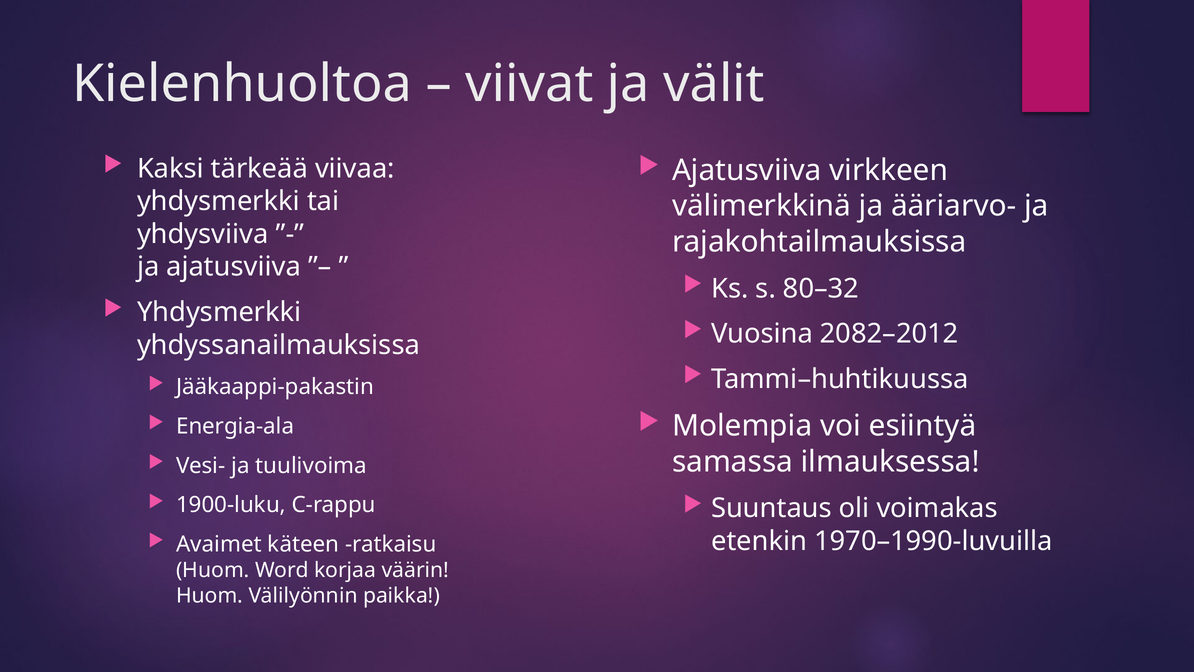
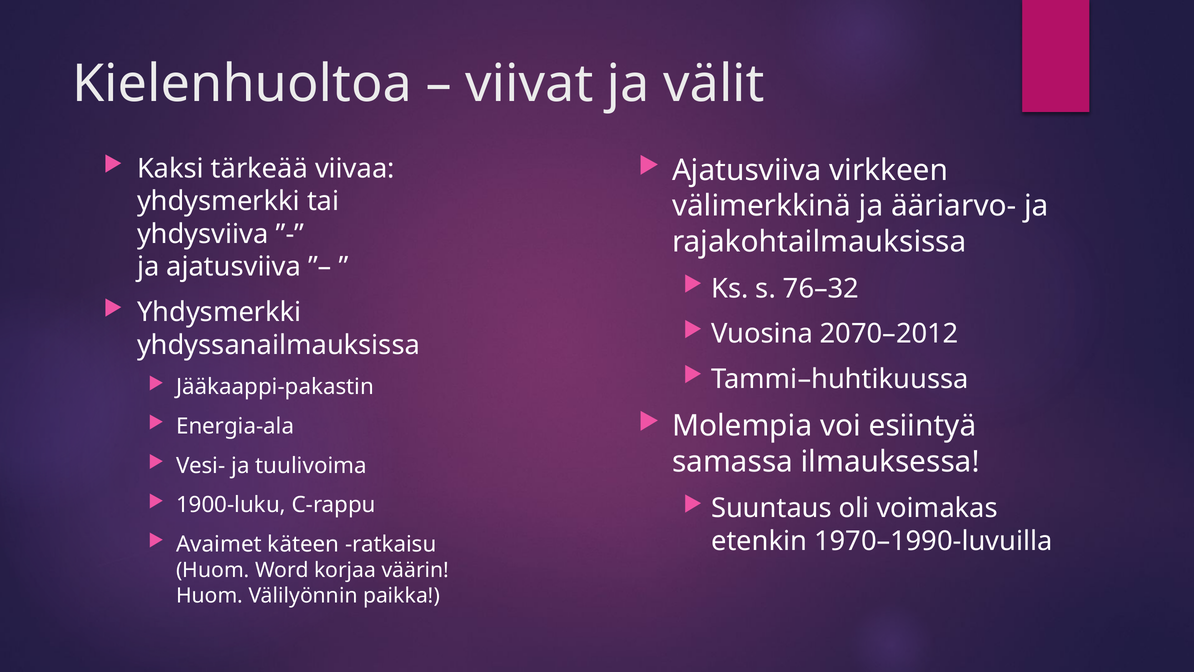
80–32: 80–32 -> 76–32
2082–2012: 2082–2012 -> 2070–2012
